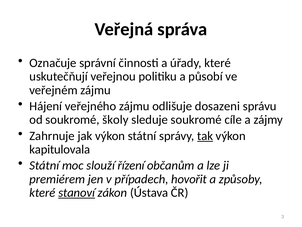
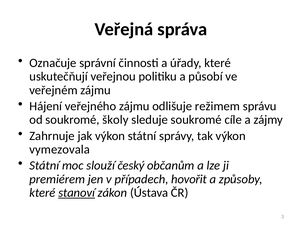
dosazeni: dosazeni -> režimem
tak underline: present -> none
kapitulovala: kapitulovala -> vymezovala
řízení: řízení -> český
